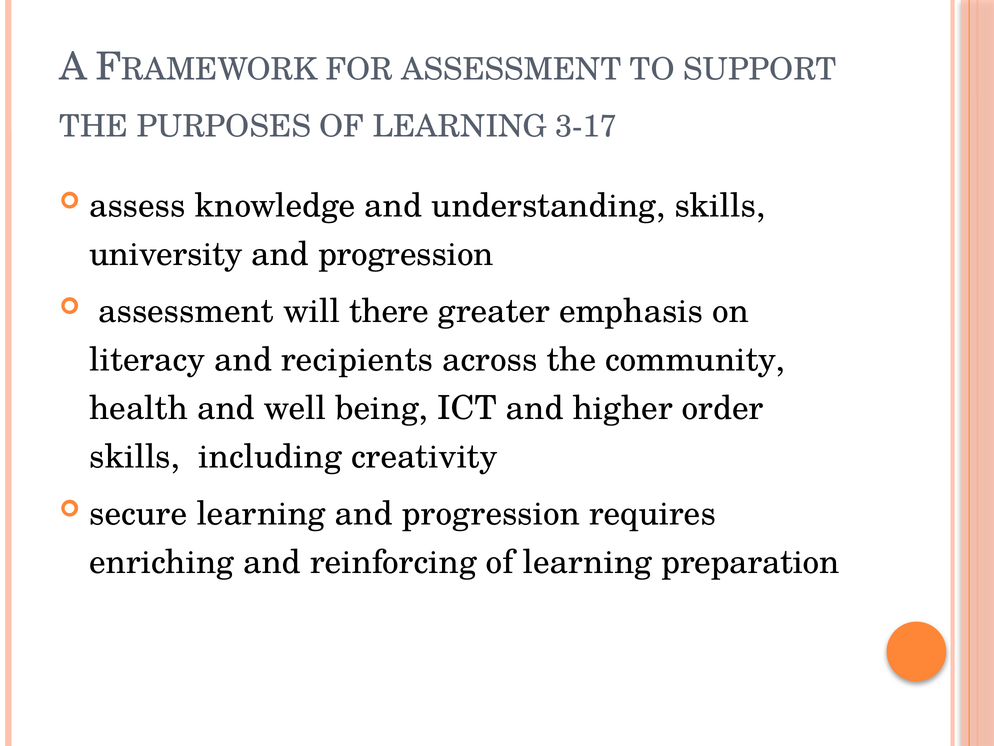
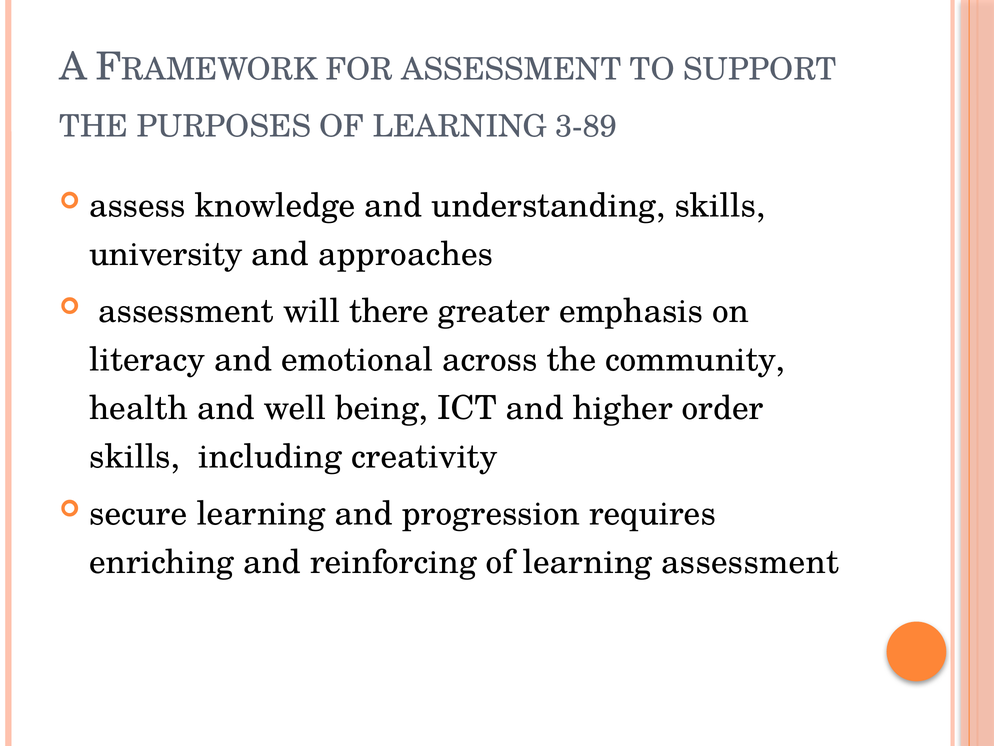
3-17: 3-17 -> 3-89
progression at (406, 254): progression -> approaches
recipients: recipients -> emotional
learning preparation: preparation -> assessment
